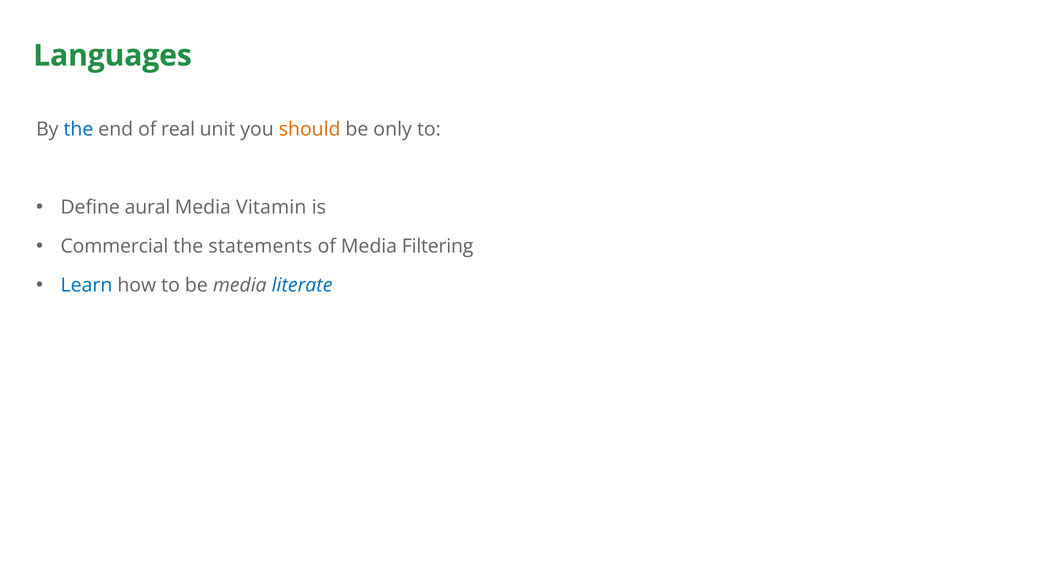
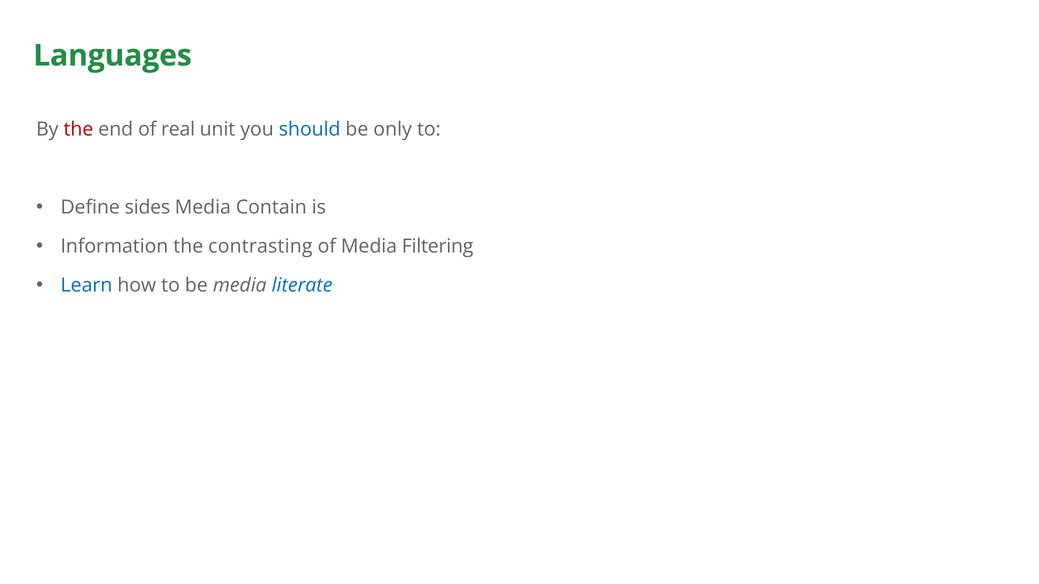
the at (78, 130) colour: blue -> red
should colour: orange -> blue
aural: aural -> sides
Vitamin: Vitamin -> Contain
Commercial: Commercial -> Information
statements: statements -> contrasting
